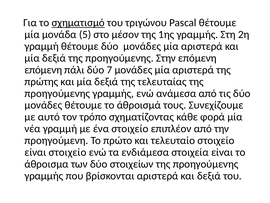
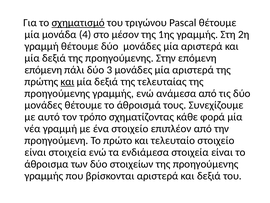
5: 5 -> 4
7: 7 -> 3
και at (68, 81) underline: none -> present
είναι στοιχείο: στοιχείο -> στοιχεία
